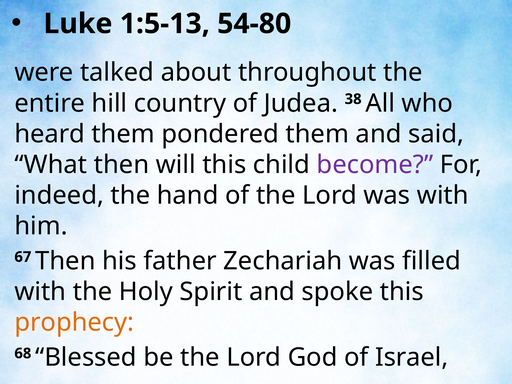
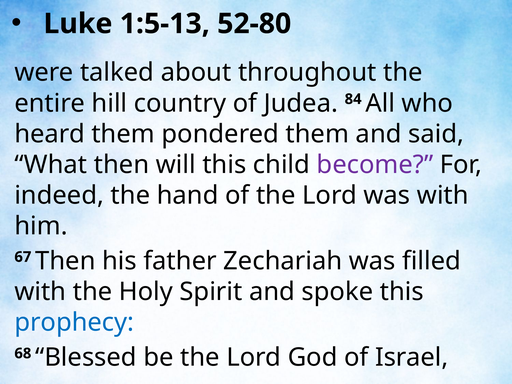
54-80: 54-80 -> 52-80
38: 38 -> 84
prophecy colour: orange -> blue
